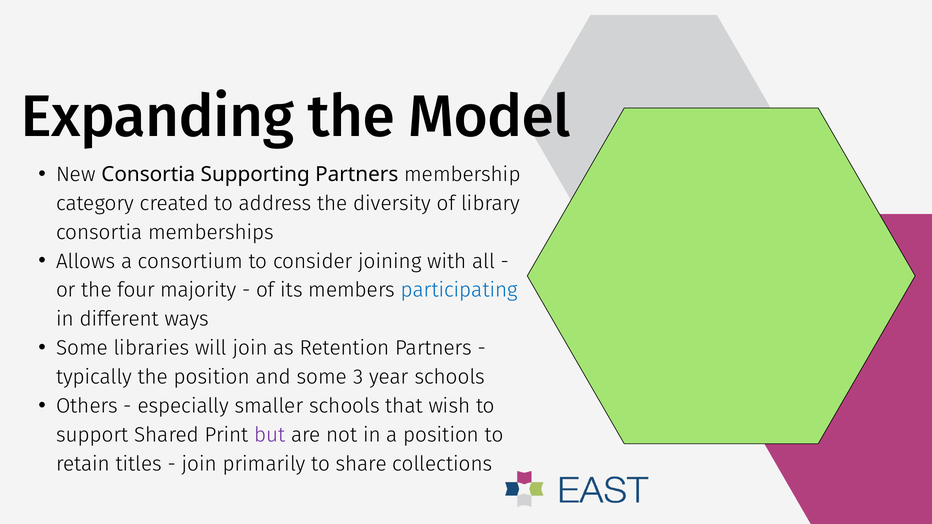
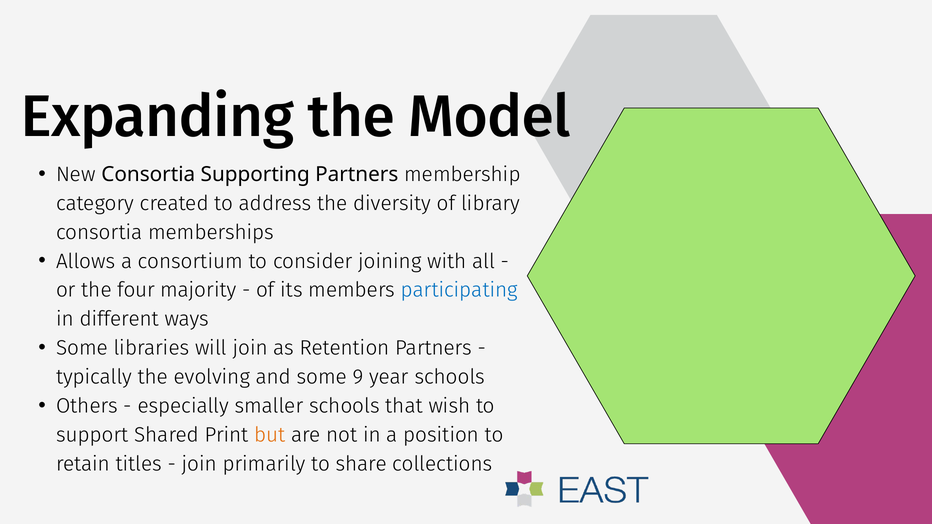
the position: position -> evolving
3: 3 -> 9
but colour: purple -> orange
